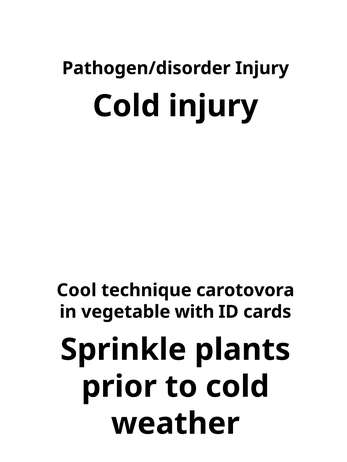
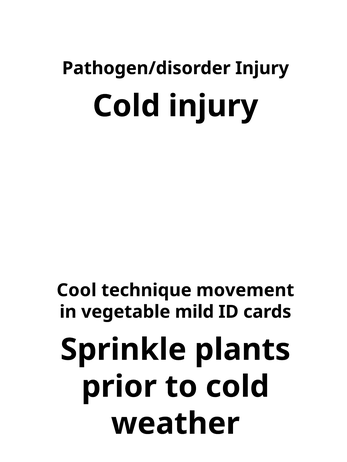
carotovora: carotovora -> movement
with: with -> mild
